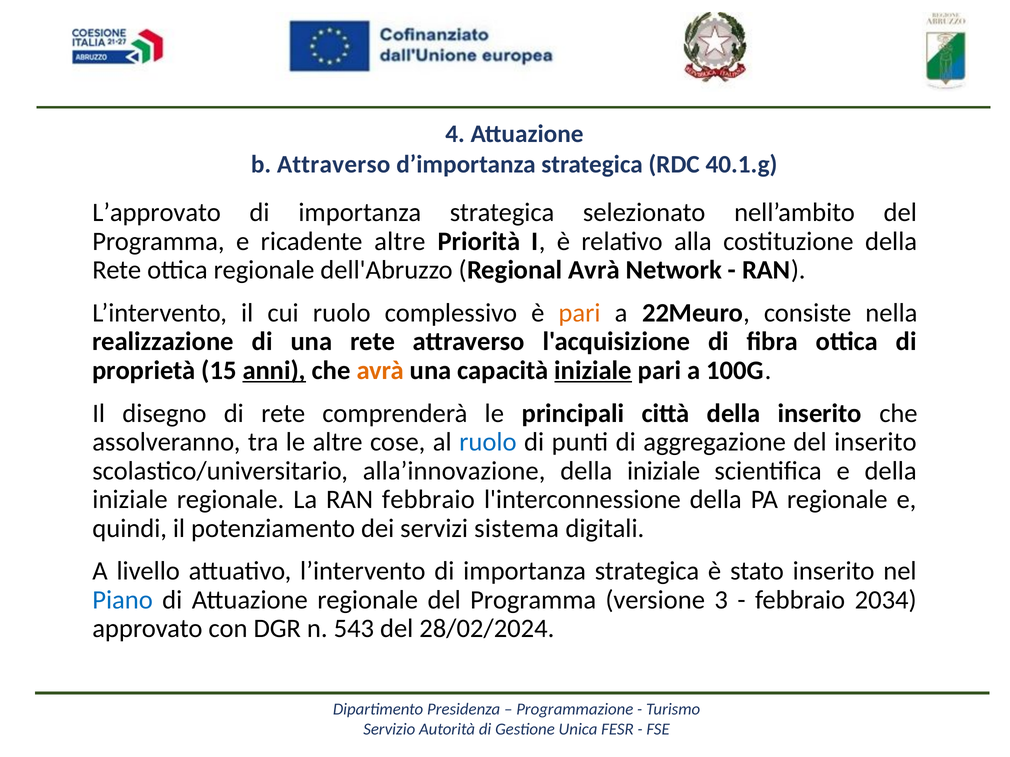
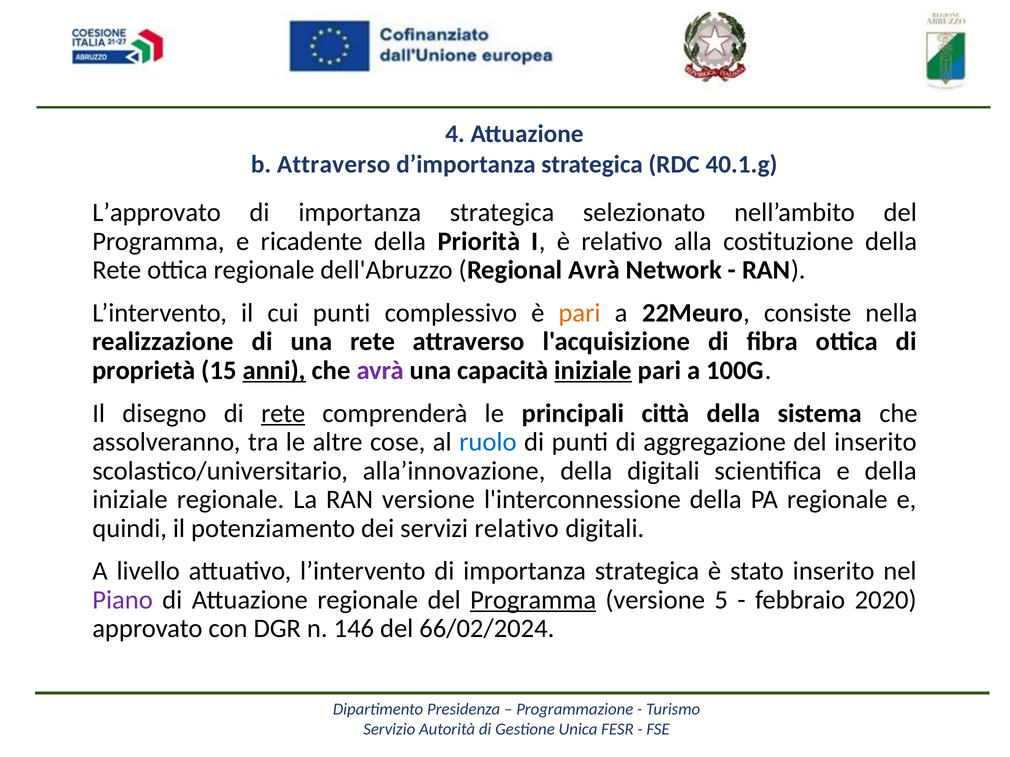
ricadente altre: altre -> della
cui ruolo: ruolo -> punti
avrà at (380, 371) colour: orange -> purple
rete at (283, 413) underline: none -> present
della inserito: inserito -> sistema
iniziale at (664, 471): iniziale -> digitali
RAN febbraio: febbraio -> versione
servizi sistema: sistema -> relativo
Piano colour: blue -> purple
Programma at (533, 600) underline: none -> present
3: 3 -> 5
2034: 2034 -> 2020
543: 543 -> 146
28/02/2024: 28/02/2024 -> 66/02/2024
